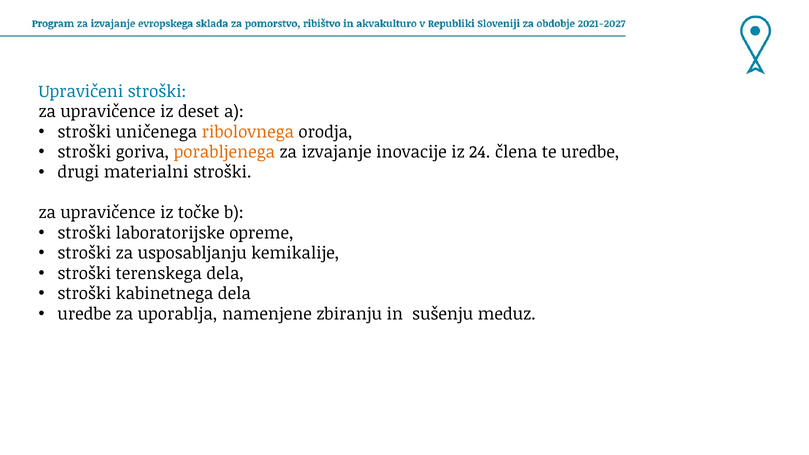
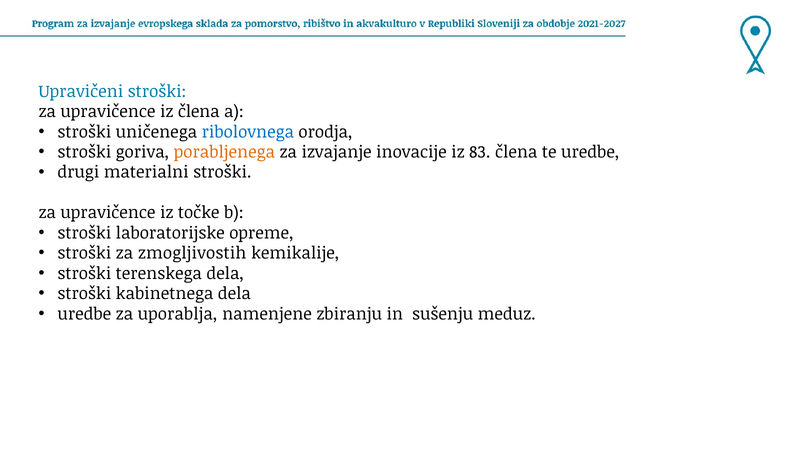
iz deset: deset -> člena
ribolovnega colour: orange -> blue
24: 24 -> 83
usposabljanju: usposabljanju -> zmogljivostih
